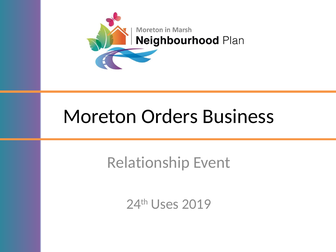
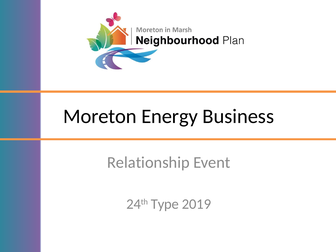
Orders: Orders -> Energy
Uses: Uses -> Type
